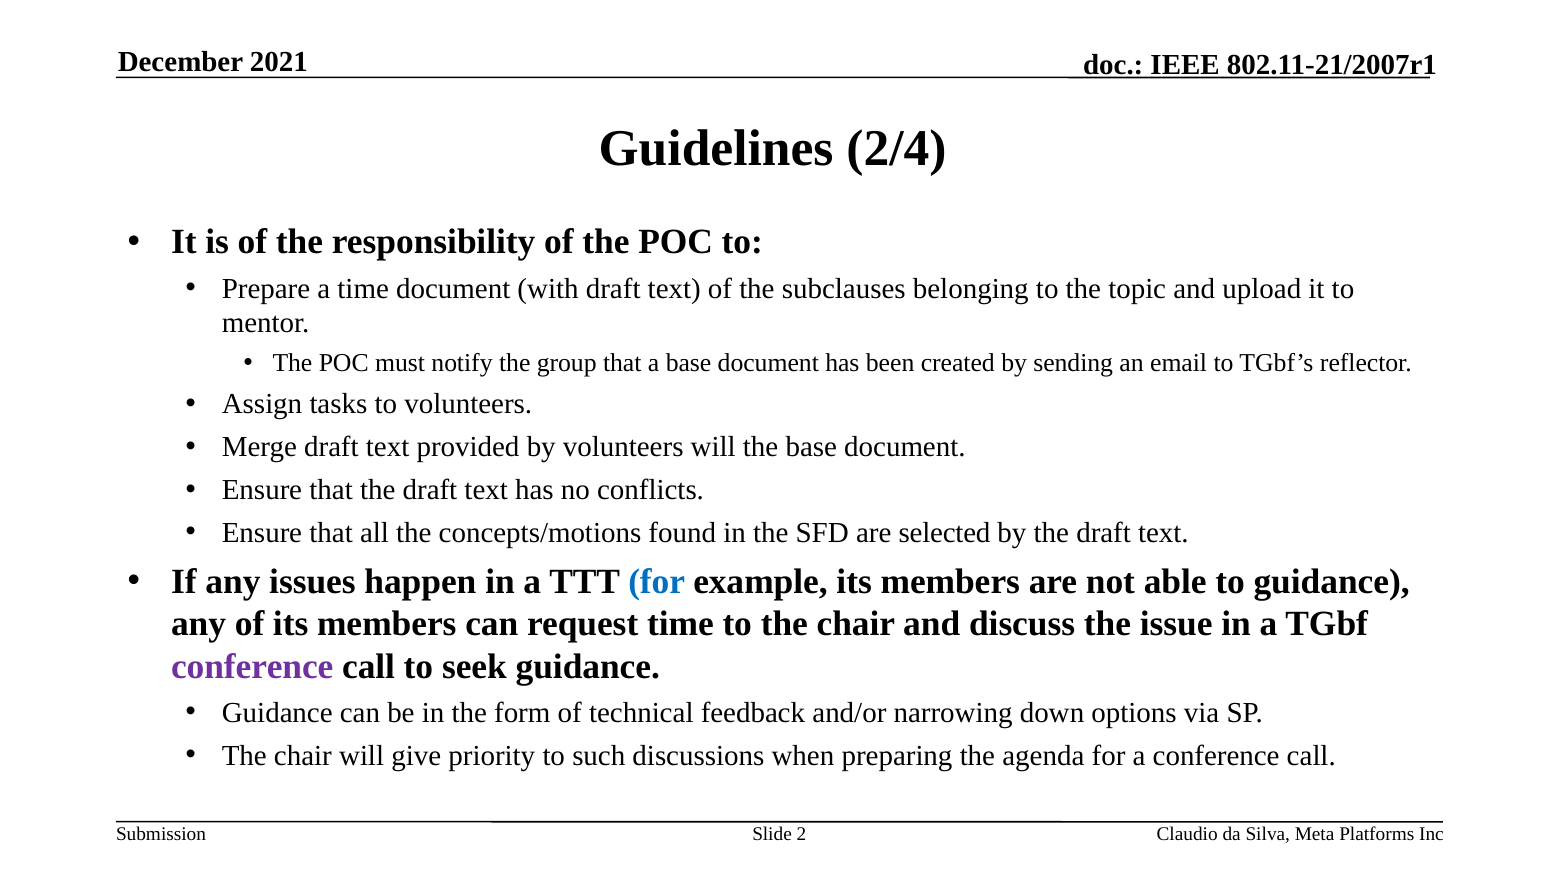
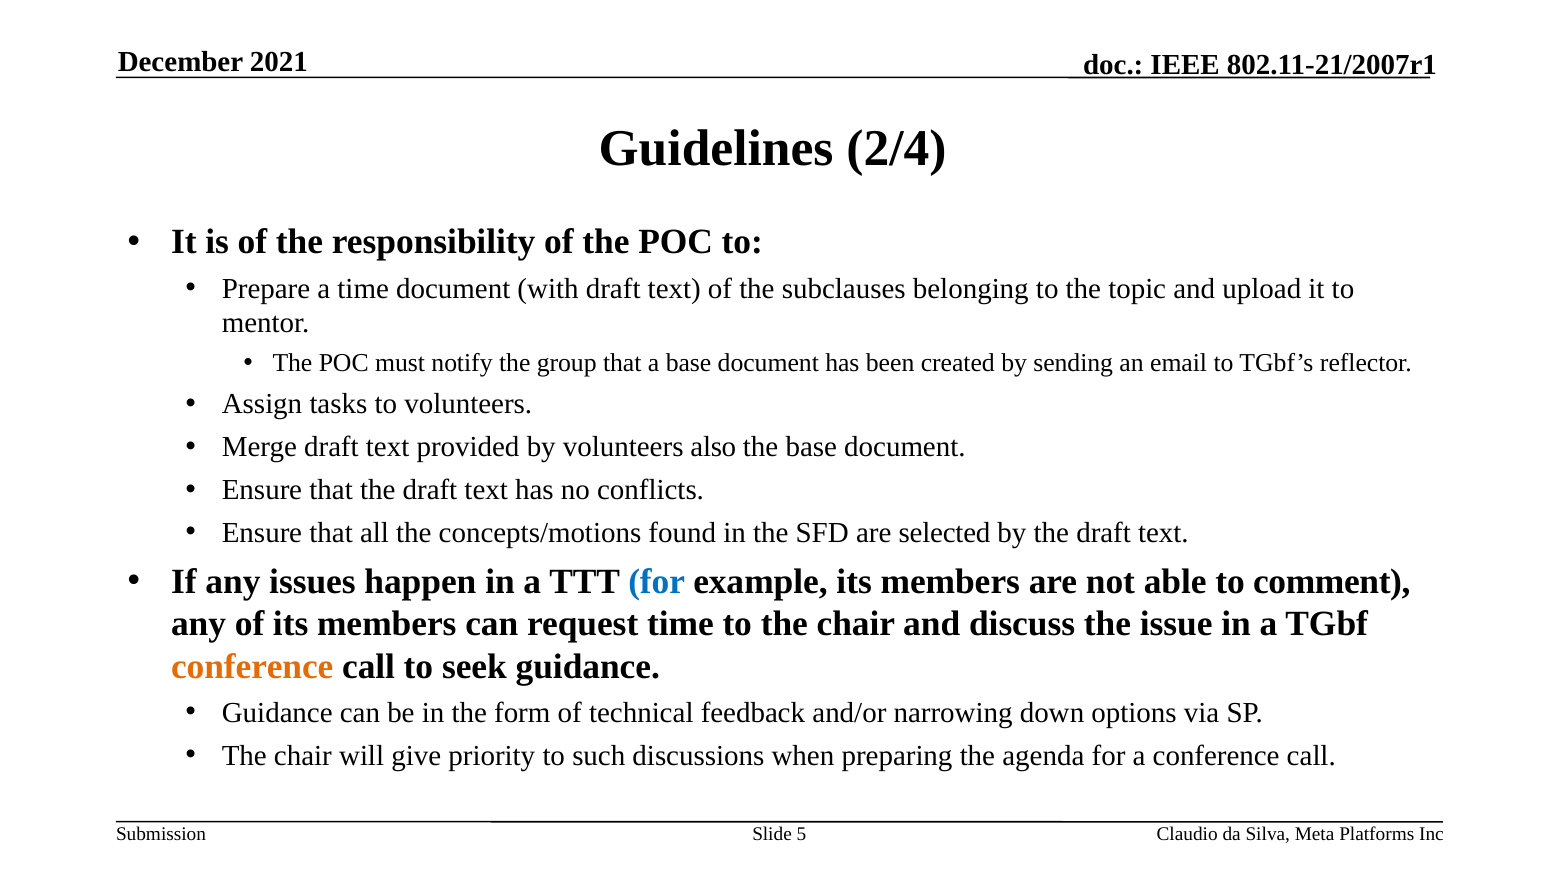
volunteers will: will -> also
to guidance: guidance -> comment
conference at (252, 666) colour: purple -> orange
2: 2 -> 5
